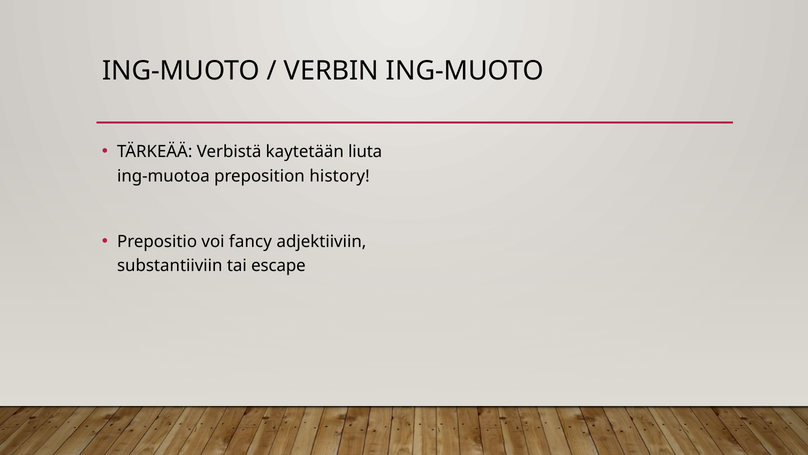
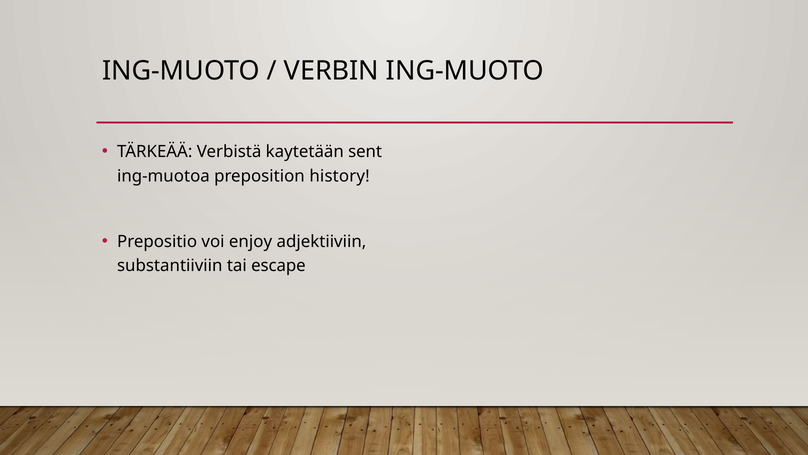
liuta: liuta -> sent
fancy: fancy -> enjoy
